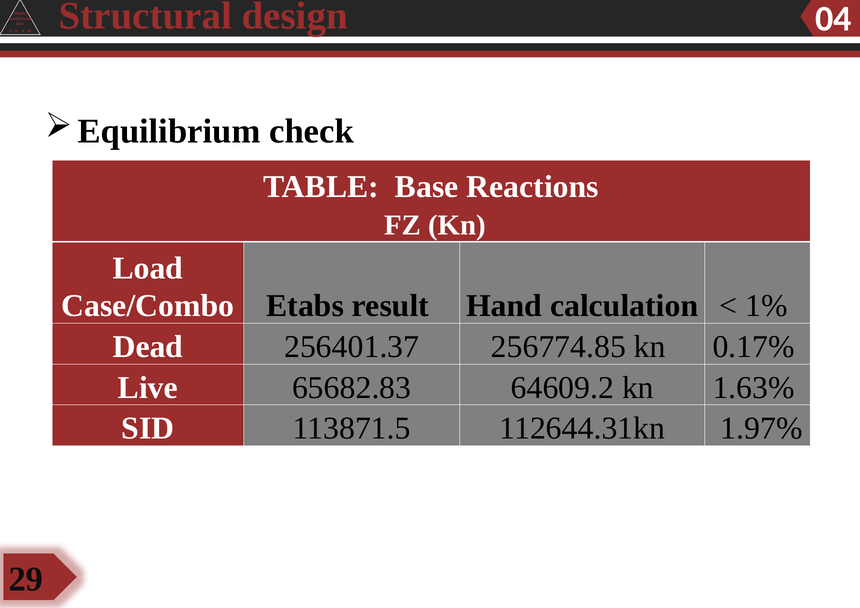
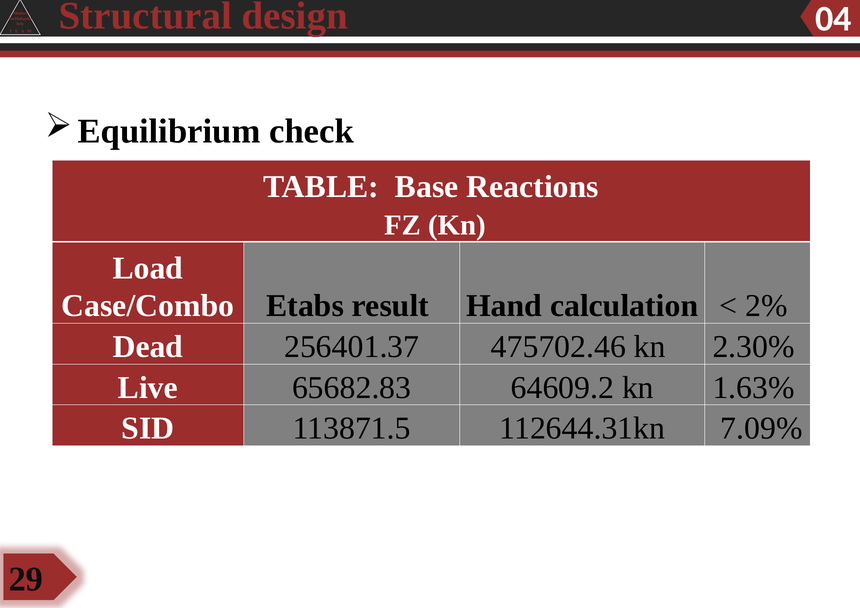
1%: 1% -> 2%
256774.85: 256774.85 -> 475702.46
0.17%: 0.17% -> 2.30%
1.97%: 1.97% -> 7.09%
